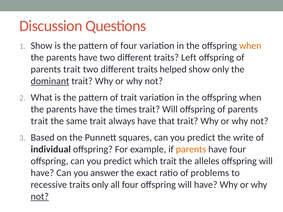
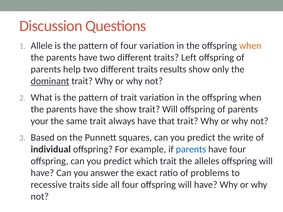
Show at (42, 46): Show -> Allele
trait at (72, 69): trait -> help
helped: helped -> results
the times: times -> show
trait at (39, 121): trait -> your
parents at (191, 149) colour: orange -> blue
traits only: only -> side
not at (40, 197) underline: present -> none
